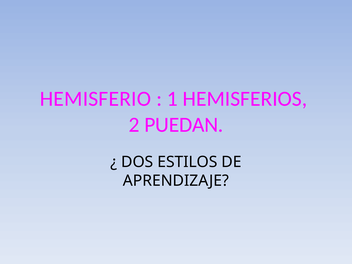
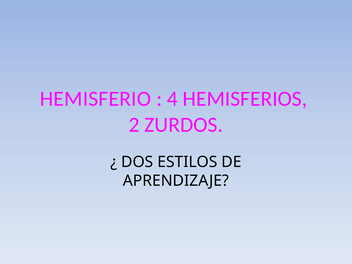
1: 1 -> 4
PUEDAN: PUEDAN -> ZURDOS
